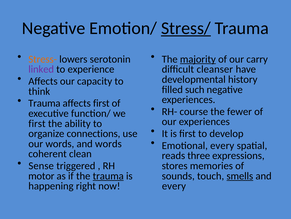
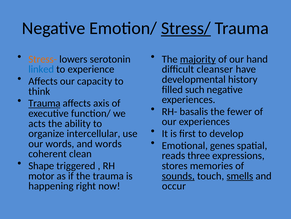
carry: carry -> hand
linked colour: purple -> blue
Trauma at (44, 103) underline: none -> present
affects first: first -> axis
course: course -> basalis
first at (37, 123): first -> acts
connections: connections -> intercellular
Emotional every: every -> genes
Sense: Sense -> Shape
trauma at (108, 175) underline: present -> none
sounds underline: none -> present
every at (174, 185): every -> occur
